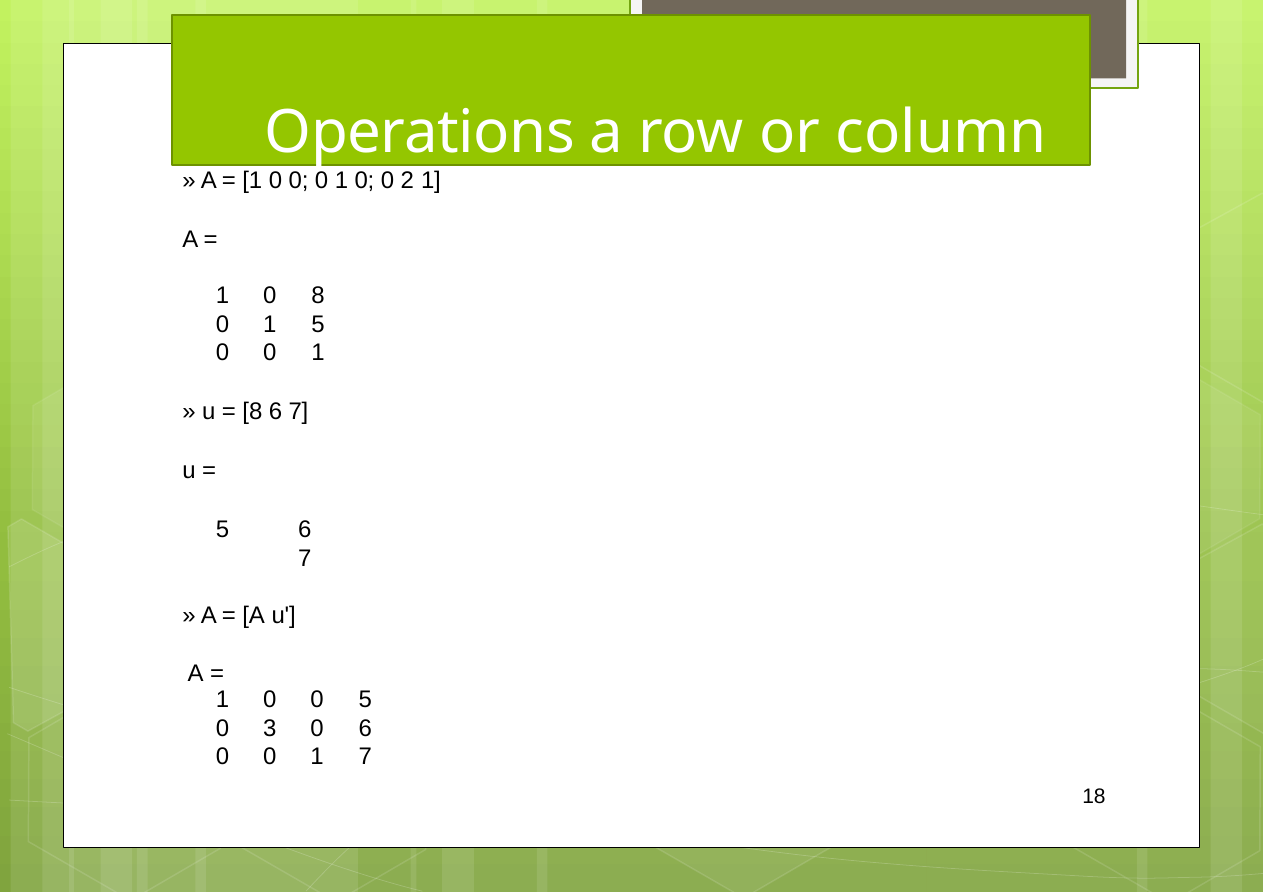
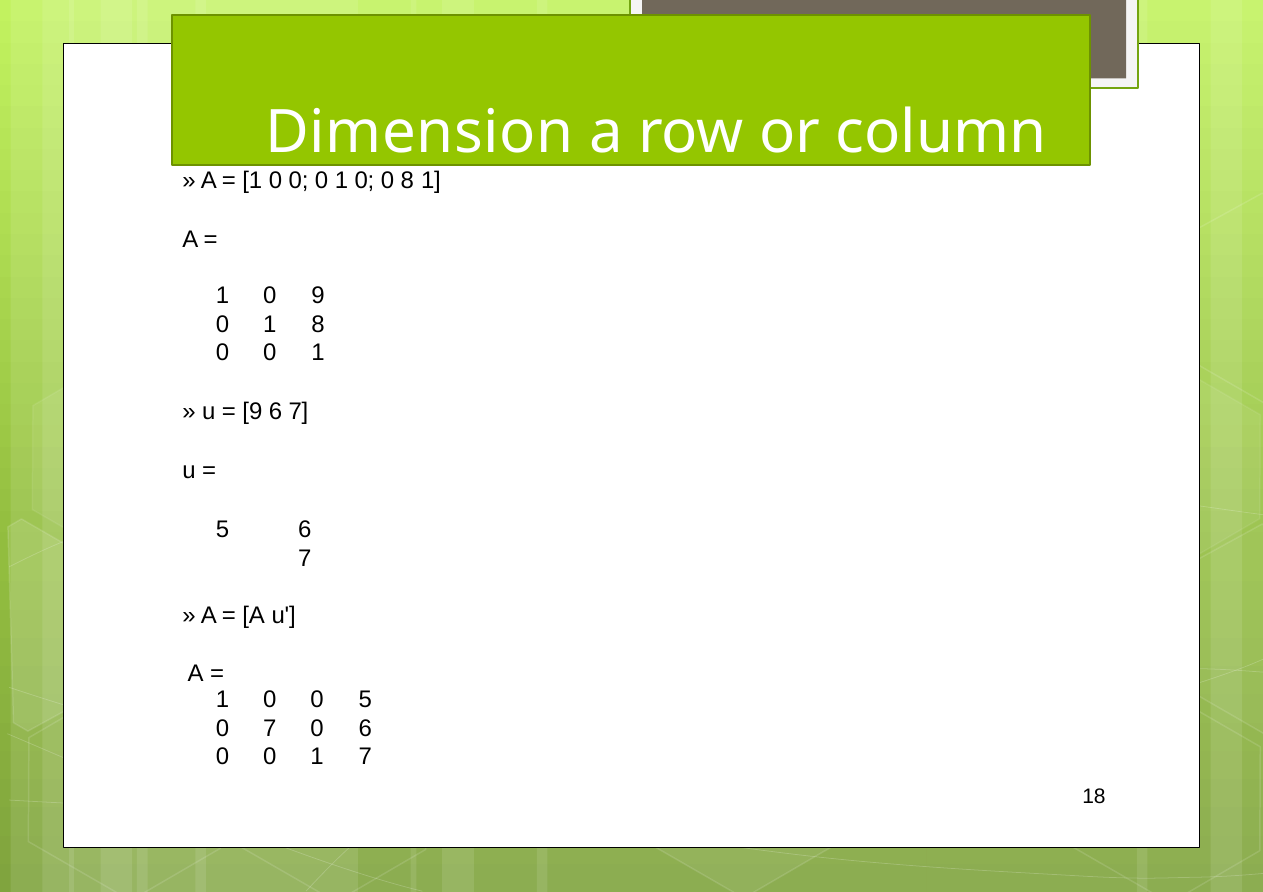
Operations: Operations -> Dimension
0 2: 2 -> 8
0 8: 8 -> 9
1 5: 5 -> 8
8 at (252, 412): 8 -> 9
0 3: 3 -> 7
